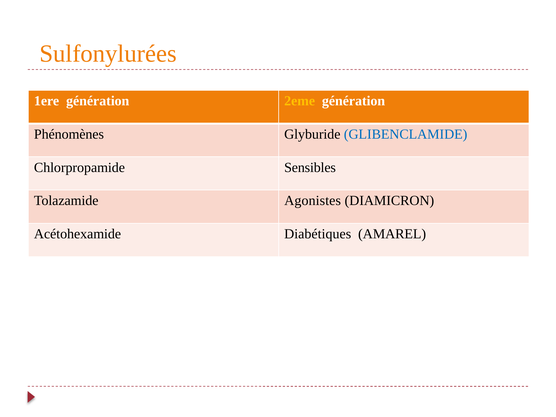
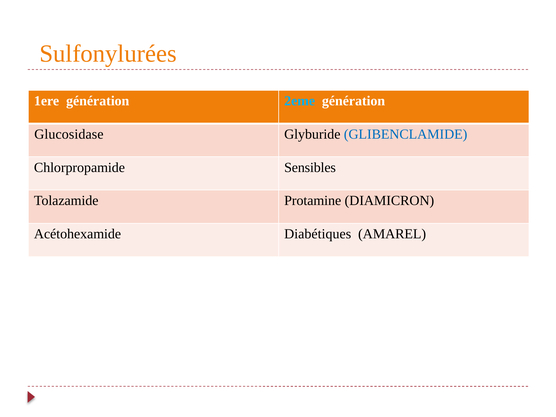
2eme colour: yellow -> light blue
Phénomènes: Phénomènes -> Glucosidase
Agonistes: Agonistes -> Protamine
